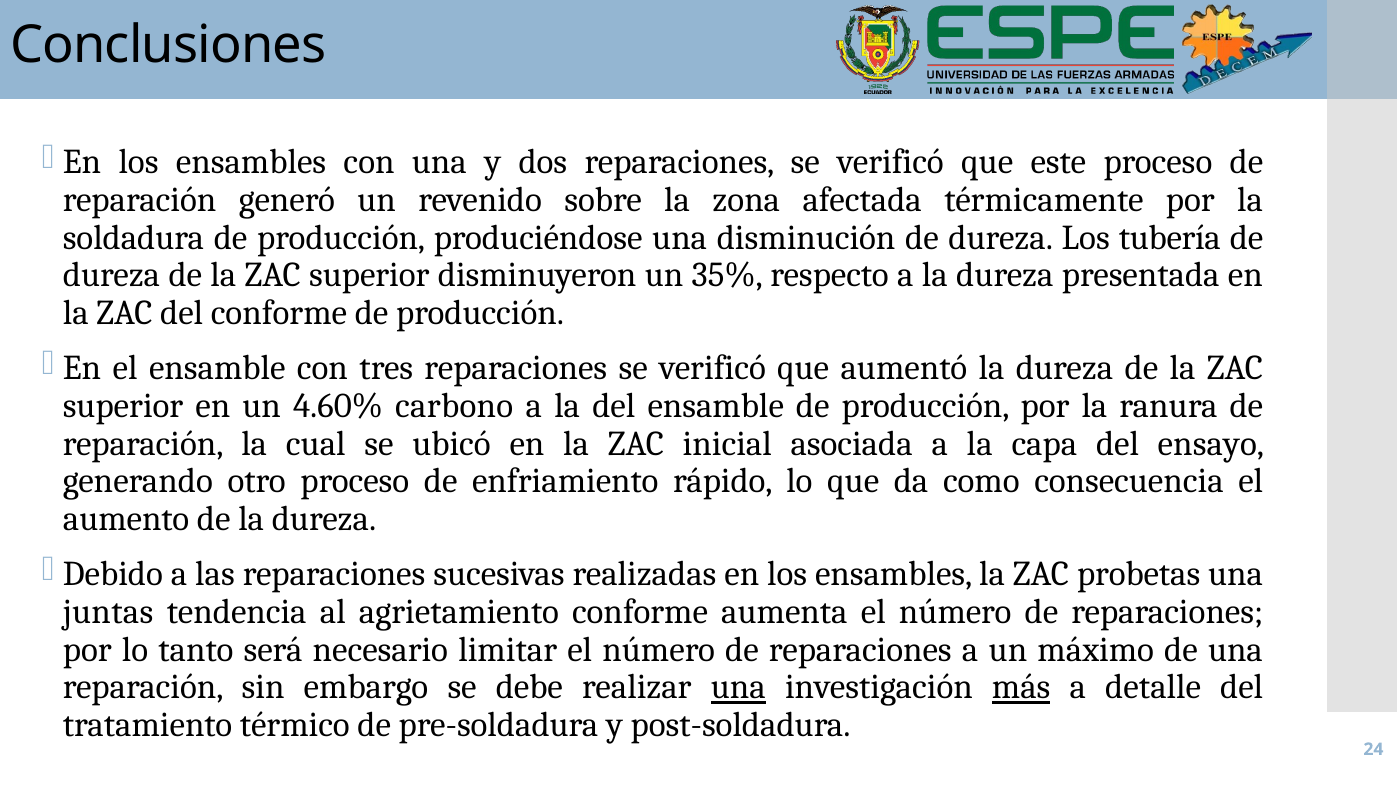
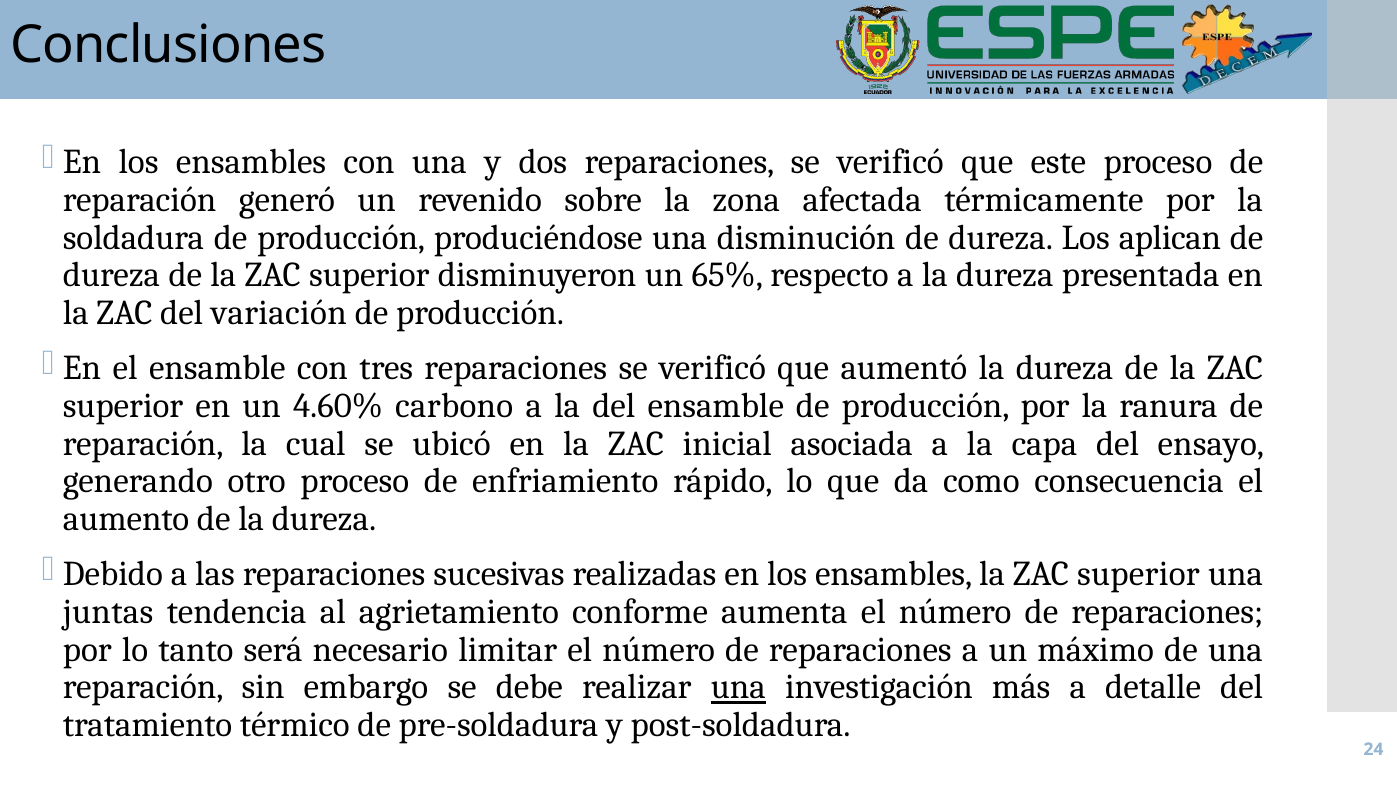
tubería: tubería -> aplican
35%: 35% -> 65%
del conforme: conforme -> variación
ensambles la ZAC probetas: probetas -> superior
más underline: present -> none
